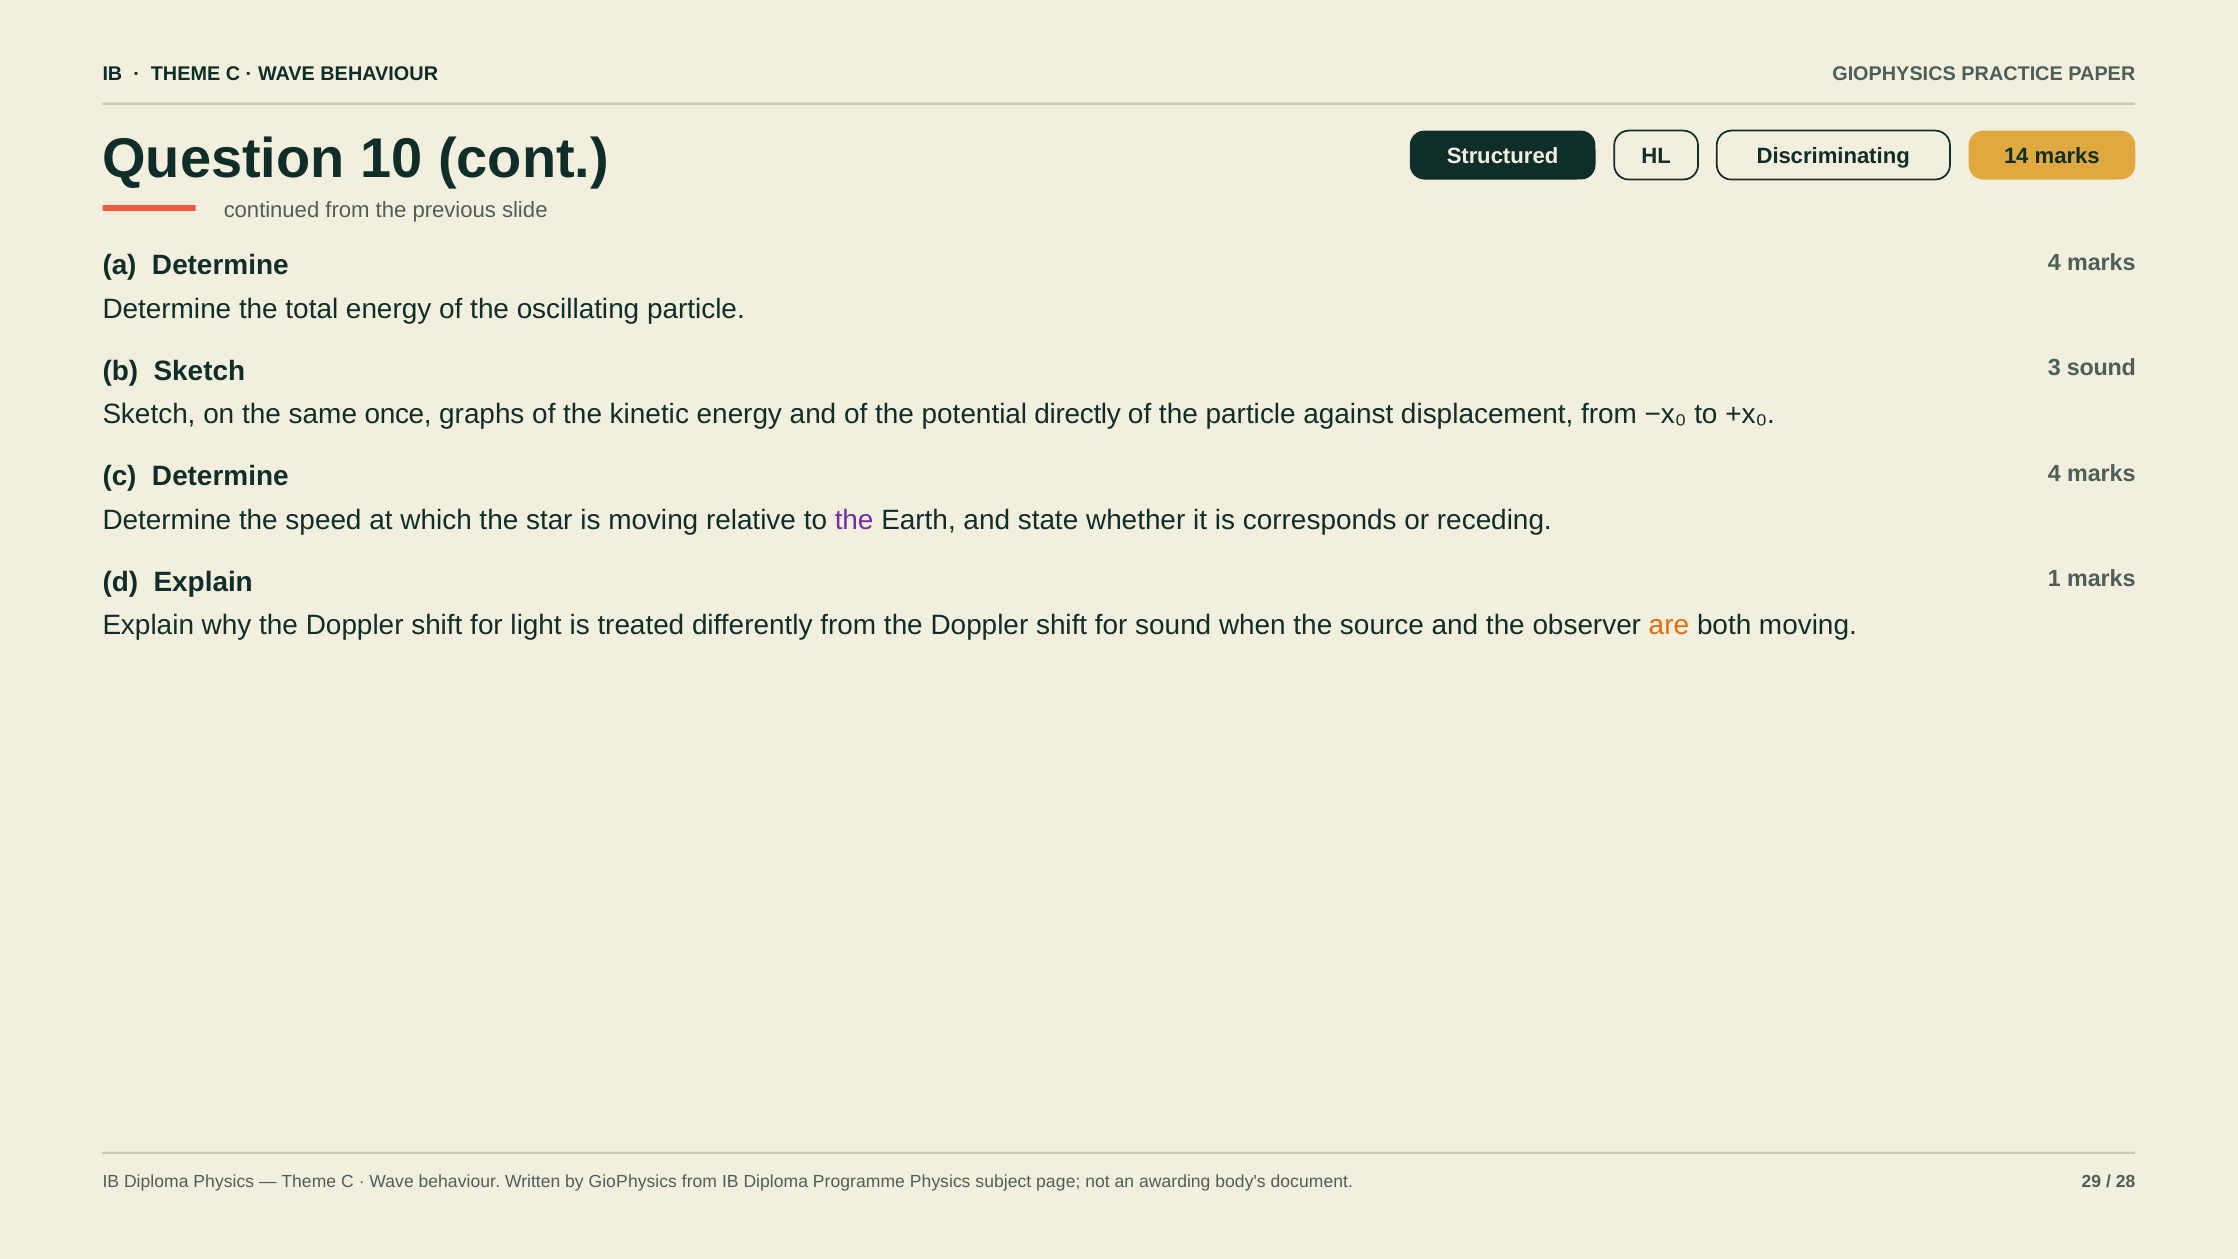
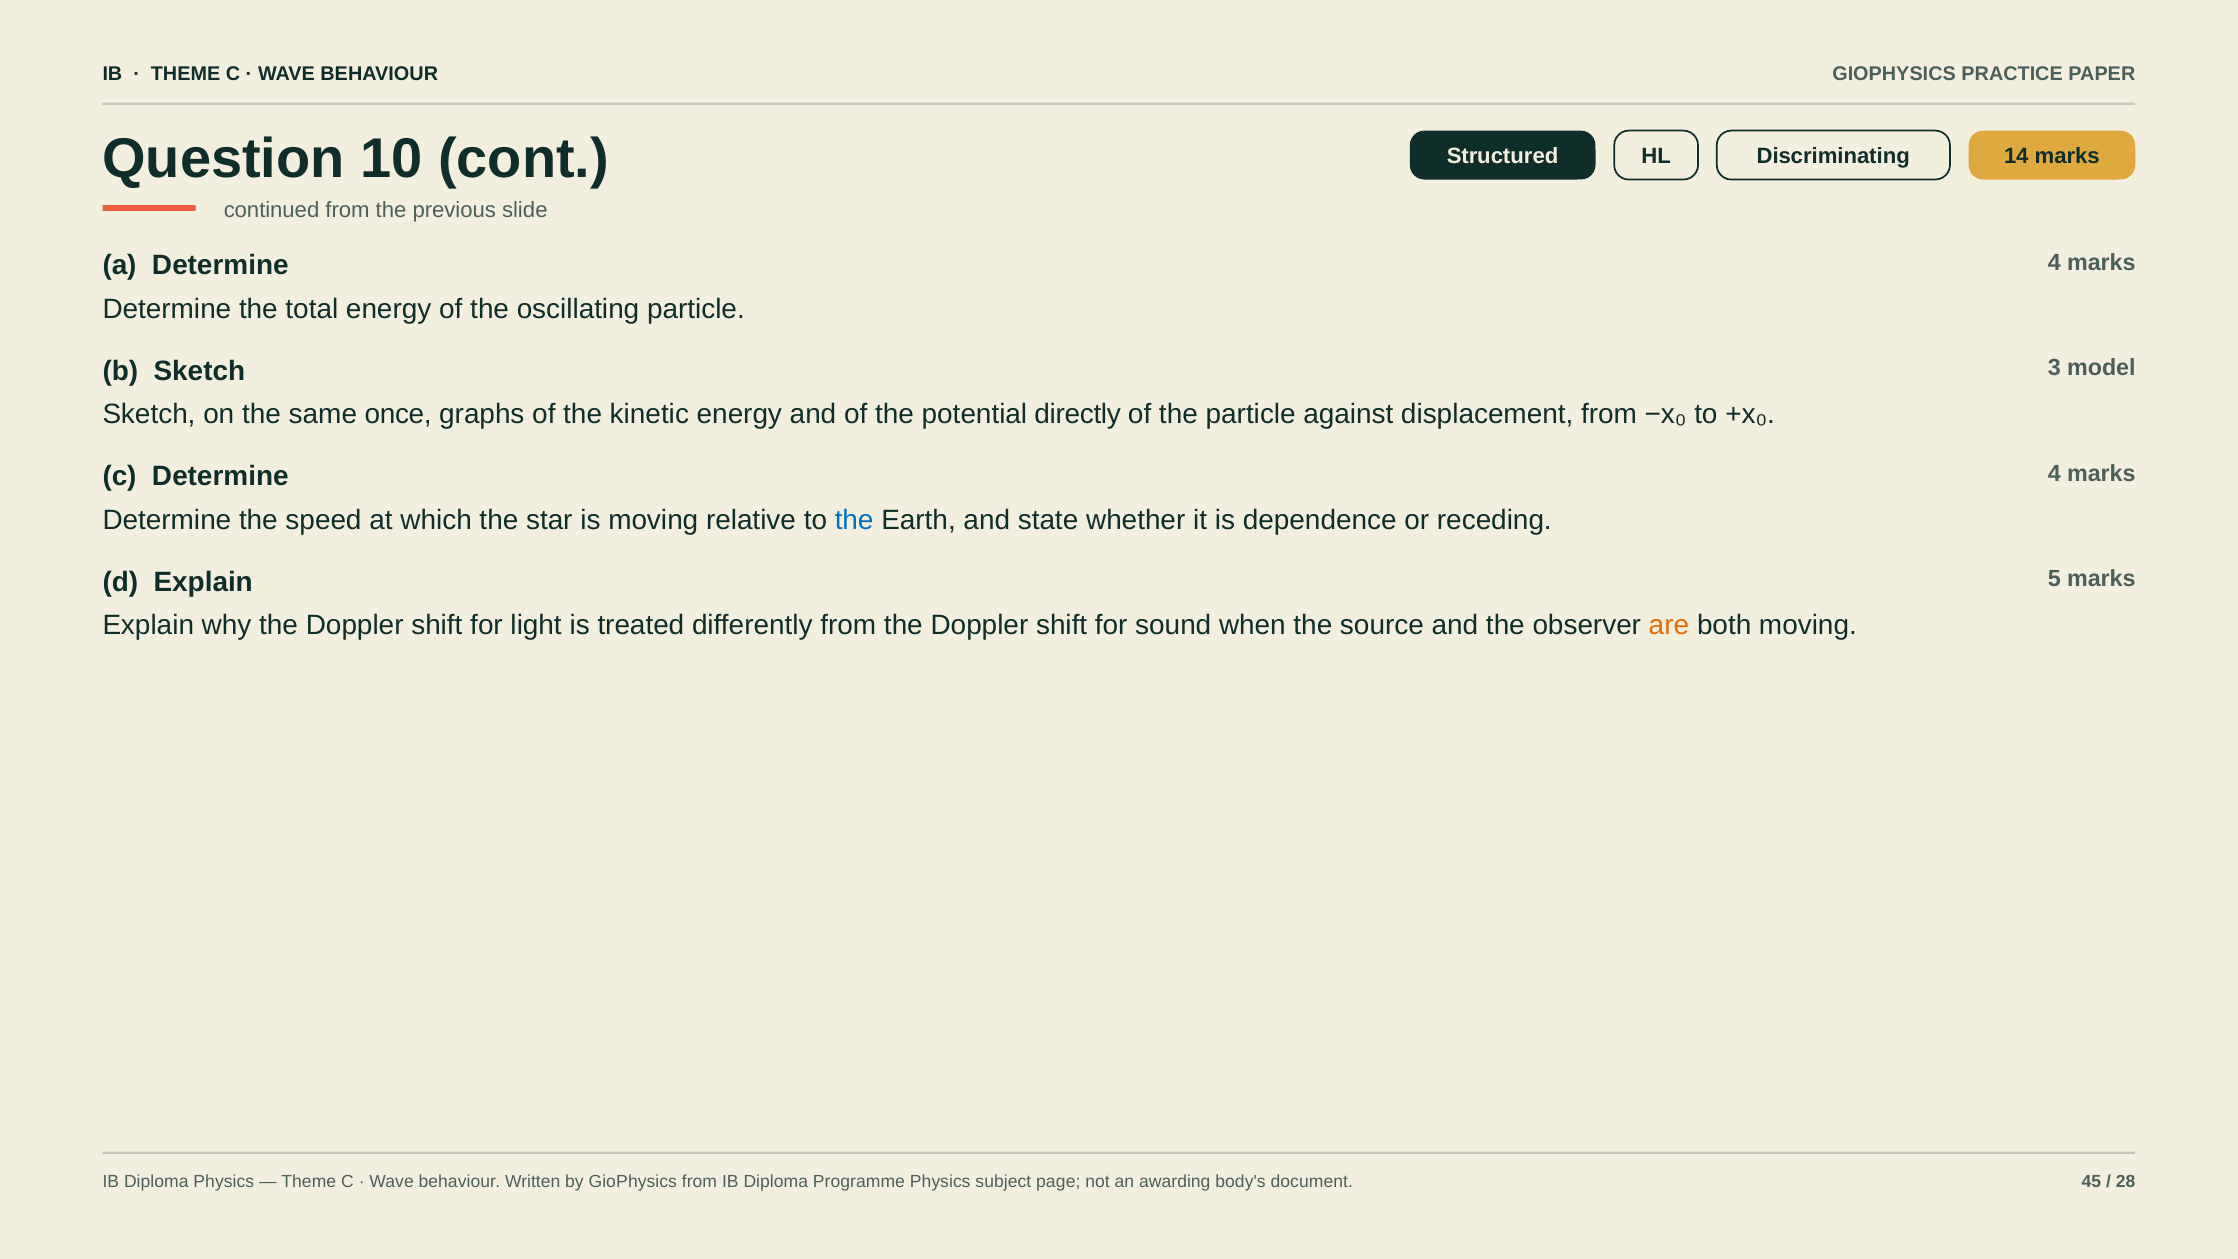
3 sound: sound -> model
the at (854, 520) colour: purple -> blue
corresponds: corresponds -> dependence
1: 1 -> 5
29: 29 -> 45
